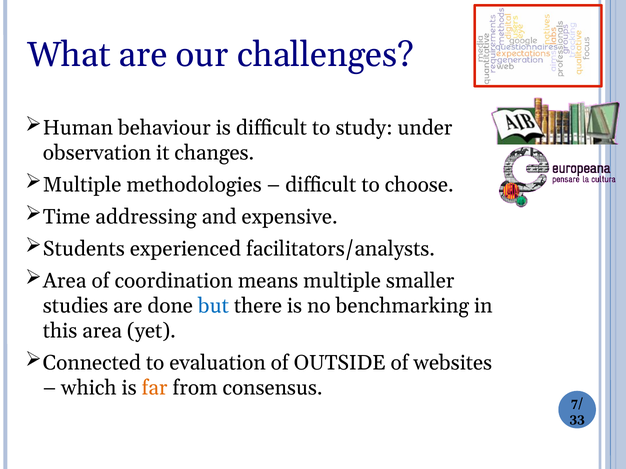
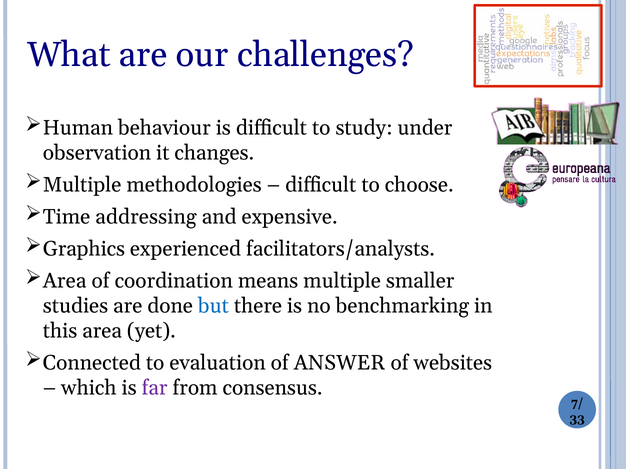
Students: Students -> Graphics
OUTSIDE: OUTSIDE -> ANSWER
far colour: orange -> purple
